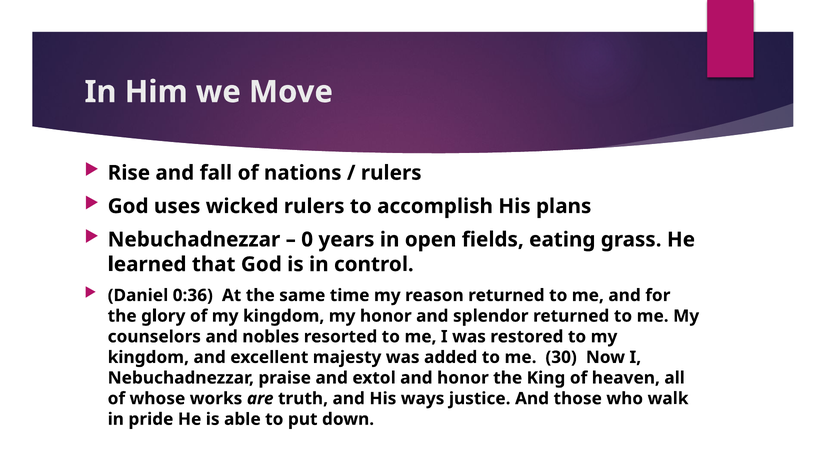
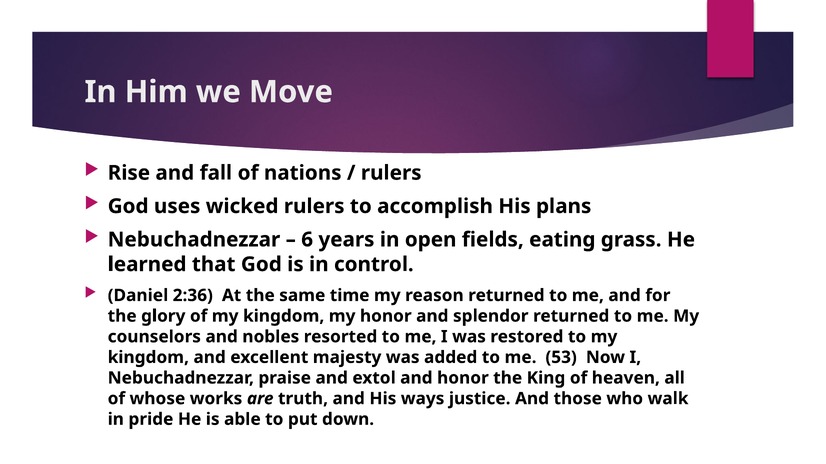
0: 0 -> 6
0:36: 0:36 -> 2:36
30: 30 -> 53
